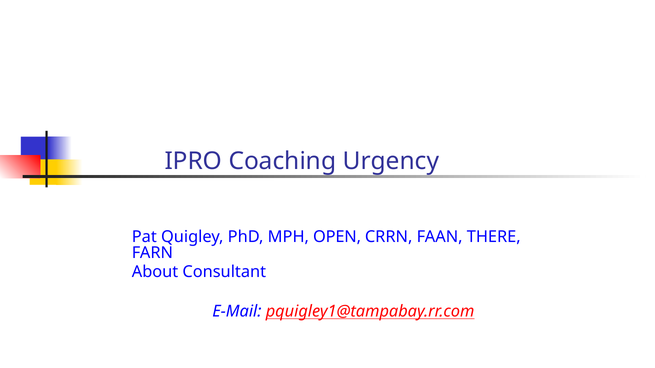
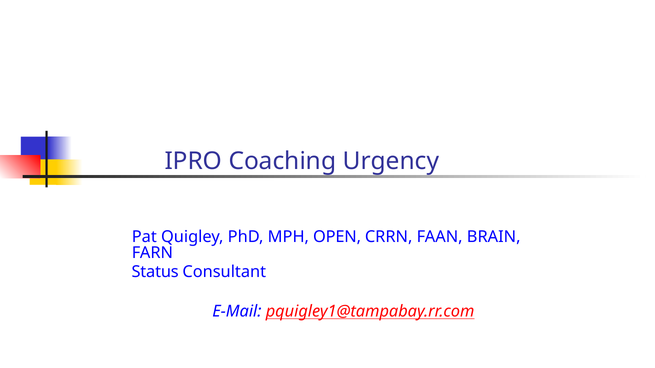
THERE: THERE -> BRAIN
About: About -> Status
